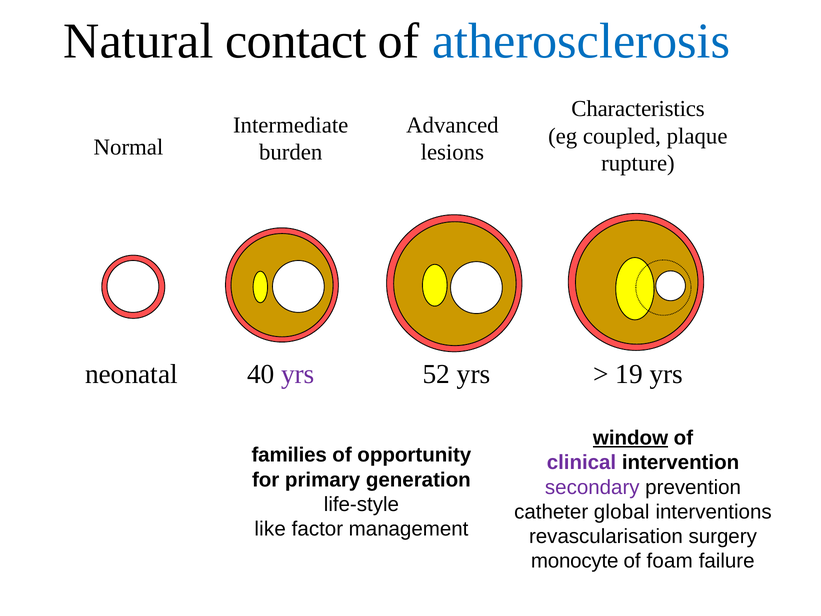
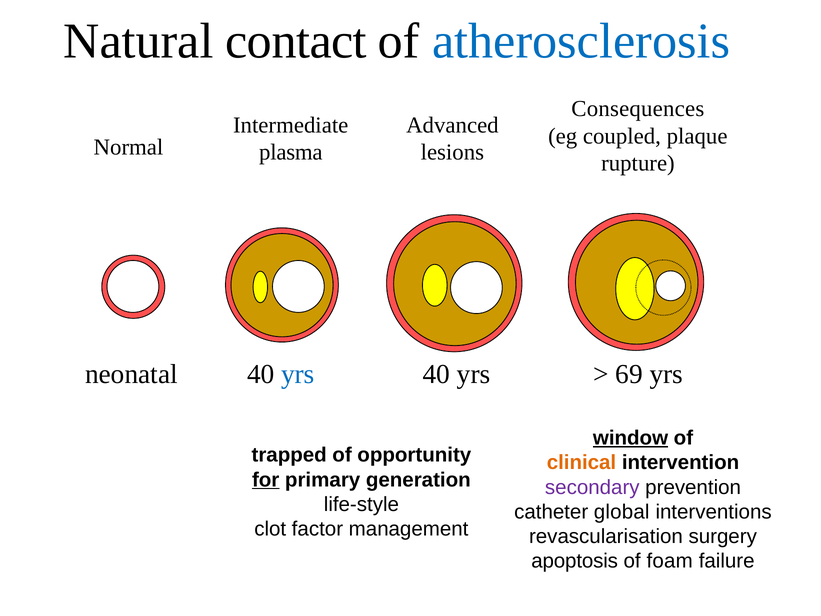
Characteristics: Characteristics -> Consequences
burden: burden -> plasma
yrs at (298, 374) colour: purple -> blue
neonatal 52: 52 -> 40
19: 19 -> 69
families: families -> trapped
clinical colour: purple -> orange
for underline: none -> present
like: like -> clot
monocyte: monocyte -> apoptosis
